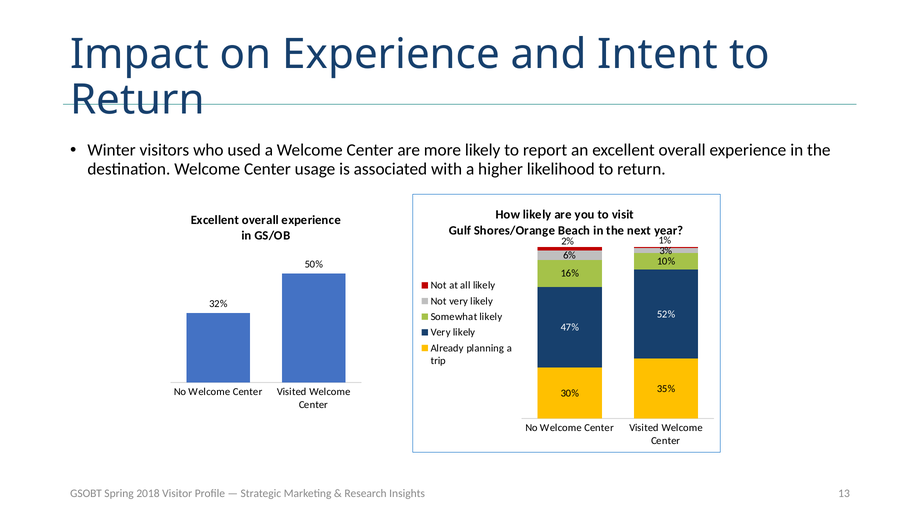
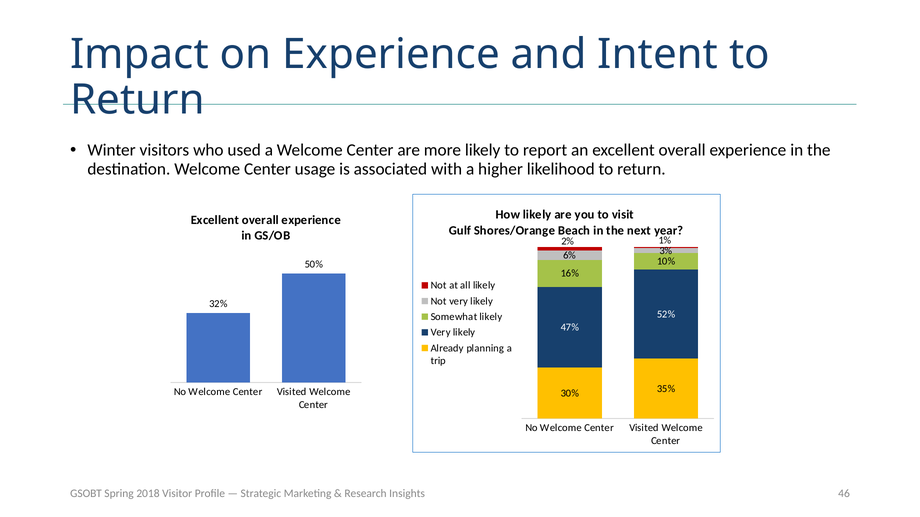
13: 13 -> 46
